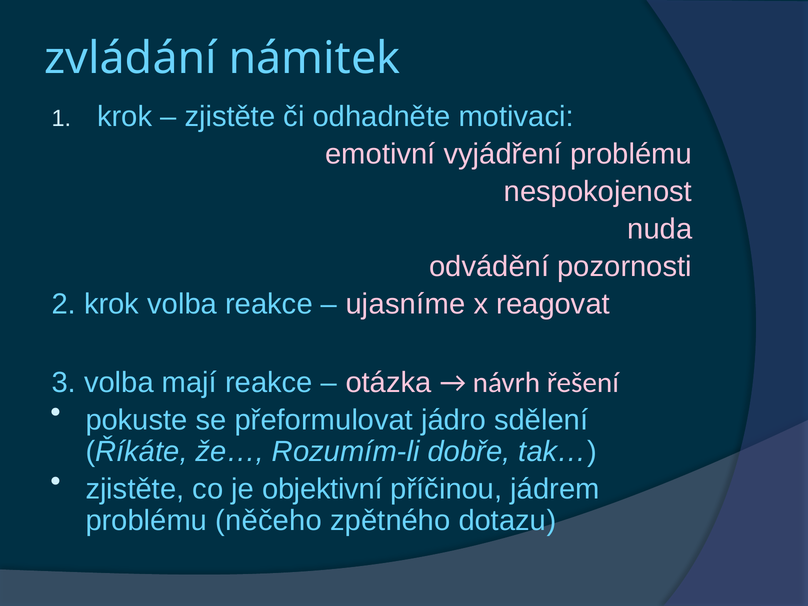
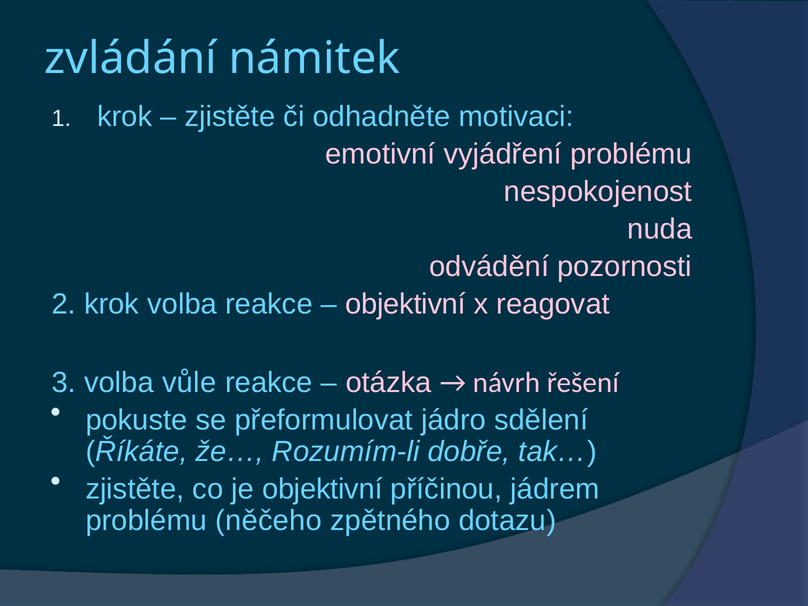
ujasníme at (405, 304): ujasníme -> objektivní
mají: mají -> vůle
